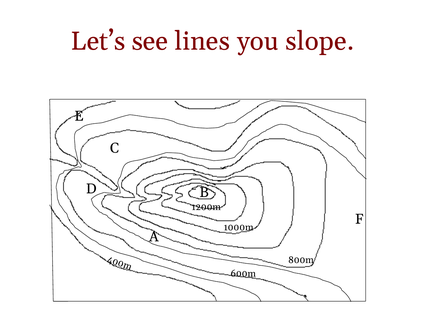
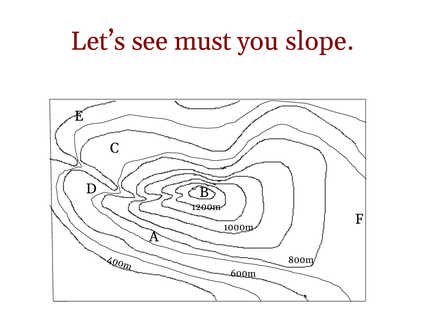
lines: lines -> must
